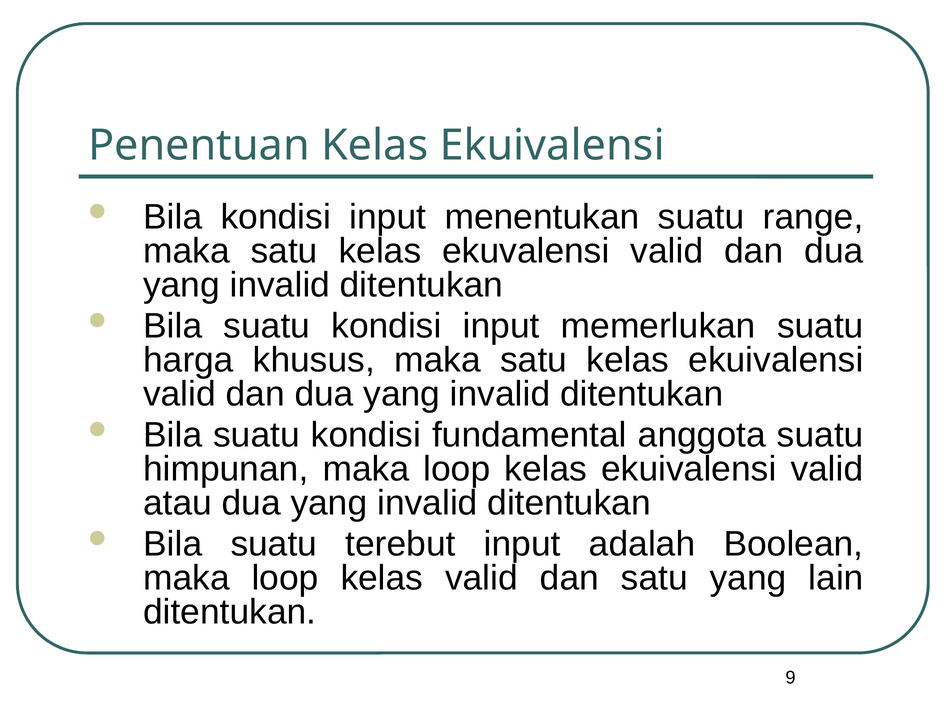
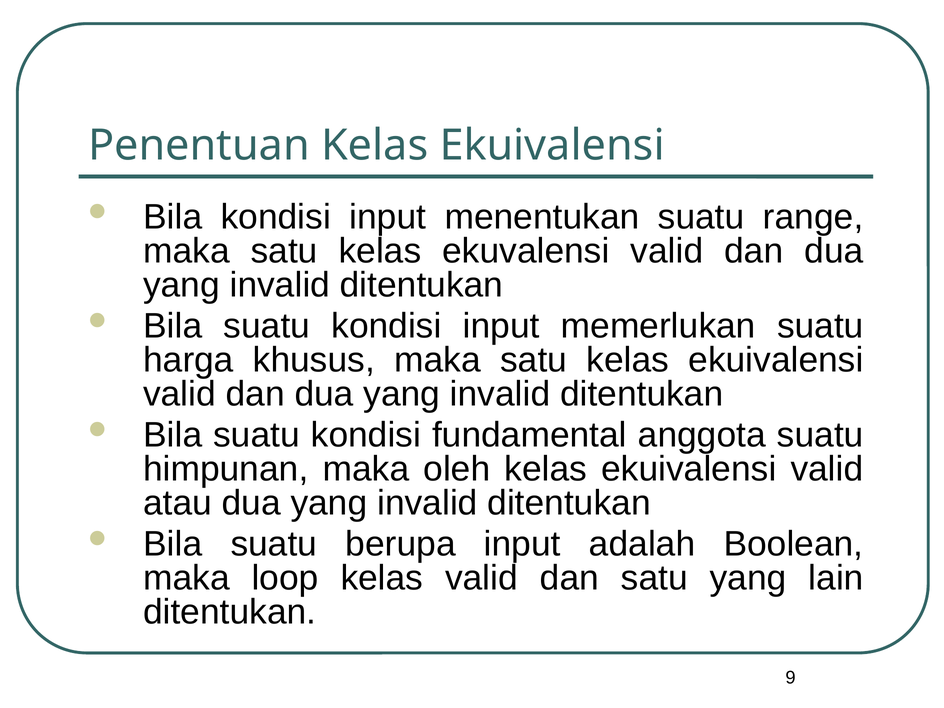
himpunan maka loop: loop -> oleh
terebut: terebut -> berupa
